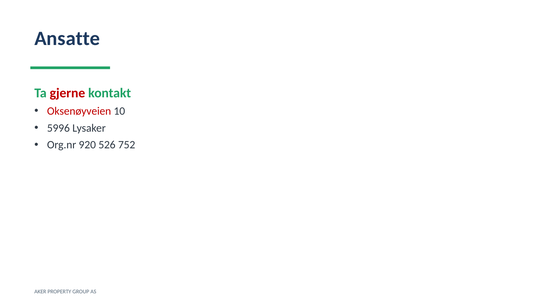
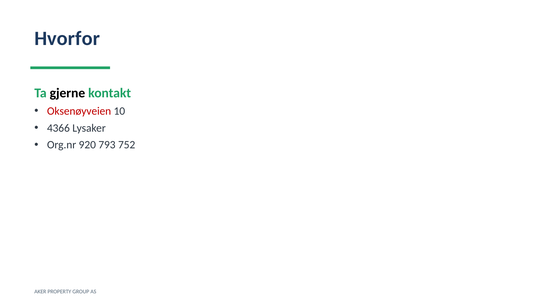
Ansatte: Ansatte -> Hvorfor
gjerne colour: red -> black
5996: 5996 -> 4366
526: 526 -> 793
